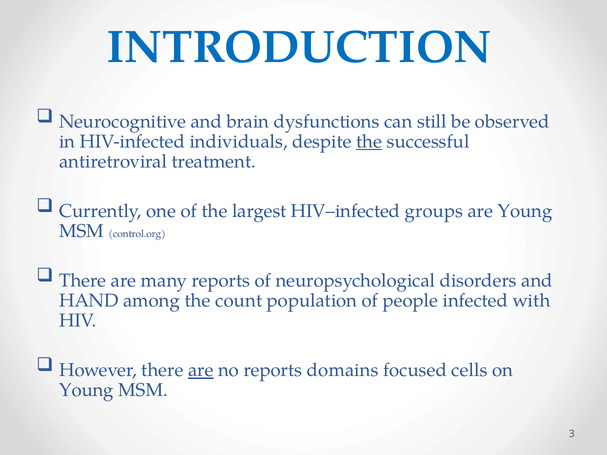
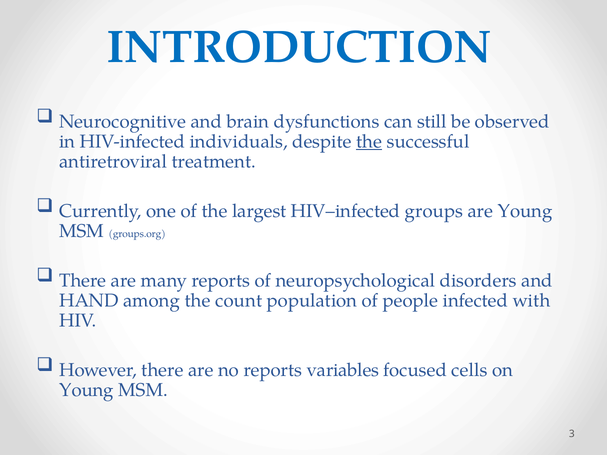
control.org: control.org -> groups.org
are at (201, 370) underline: present -> none
domains: domains -> variables
